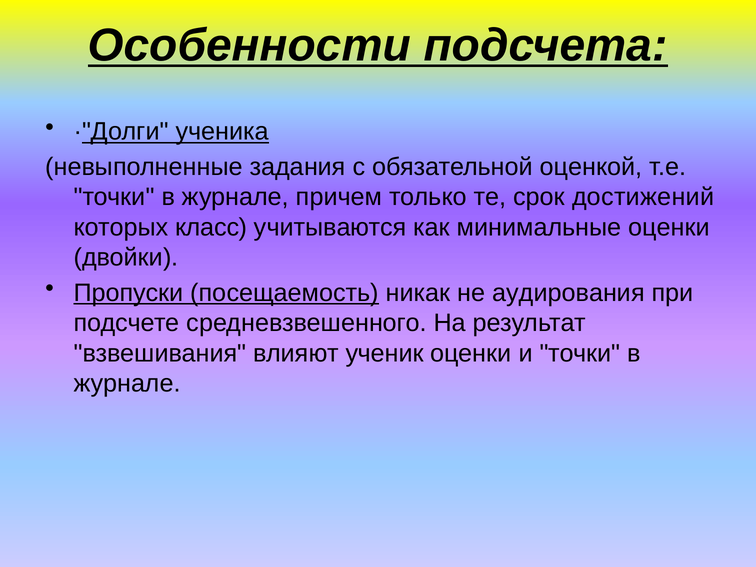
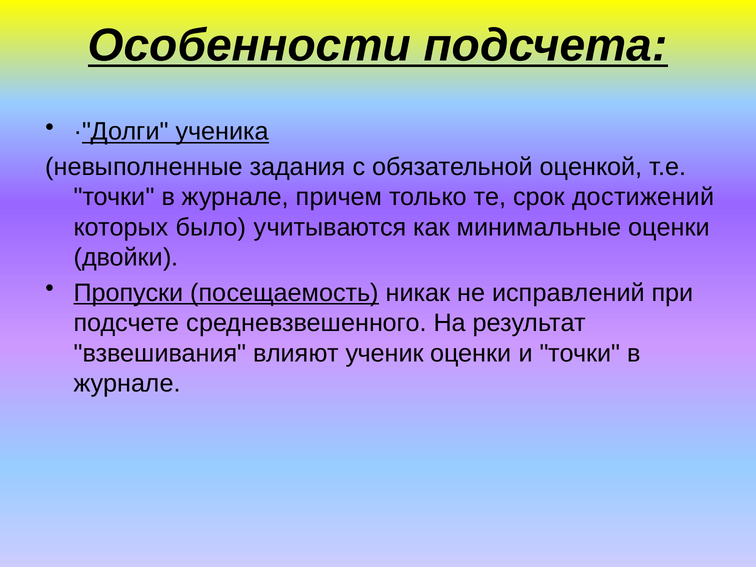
класс: класс -> было
аудирования: аудирования -> исправлений
